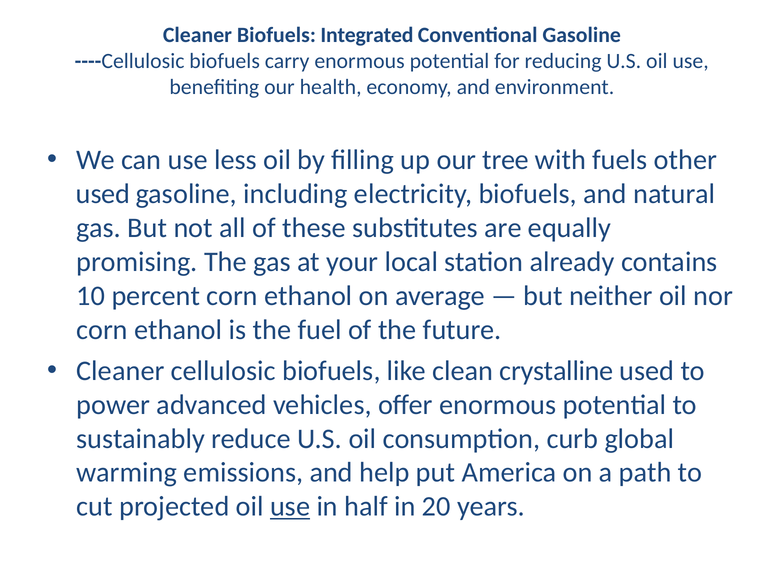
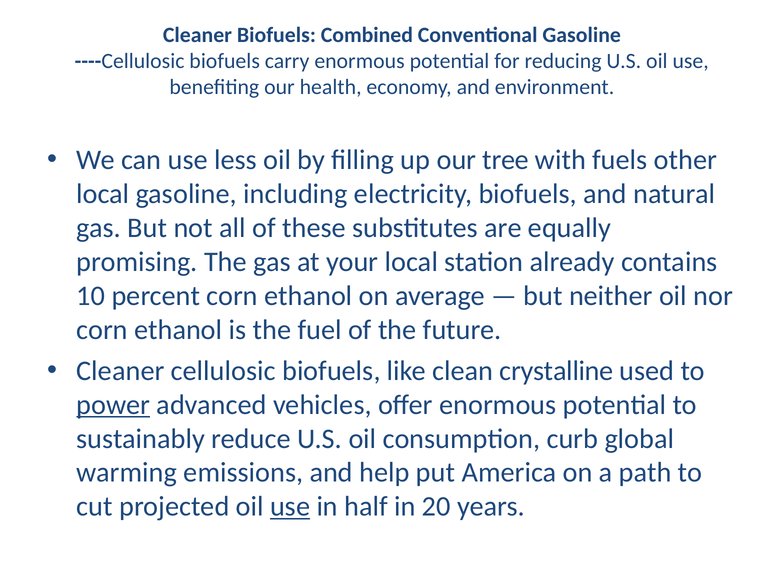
Integrated: Integrated -> Combined
used at (103, 194): used -> local
power underline: none -> present
